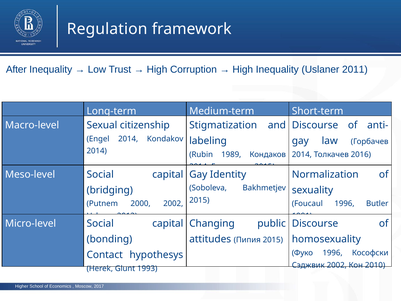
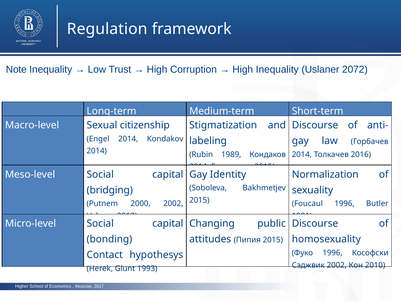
After: After -> Note
2011: 2011 -> 2072
